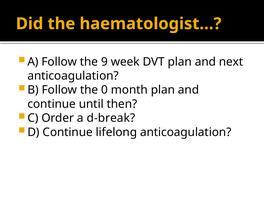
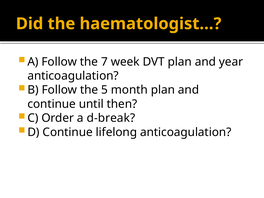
9: 9 -> 7
next: next -> year
0: 0 -> 5
